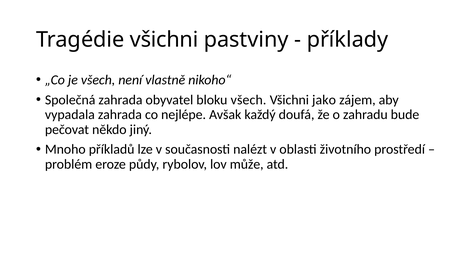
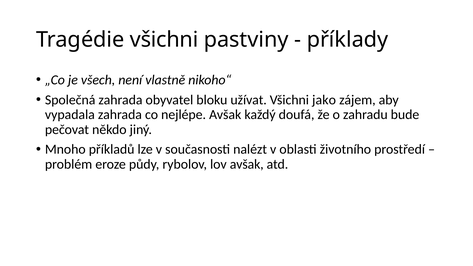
bloku všech: všech -> užívat
lov může: může -> avšak
